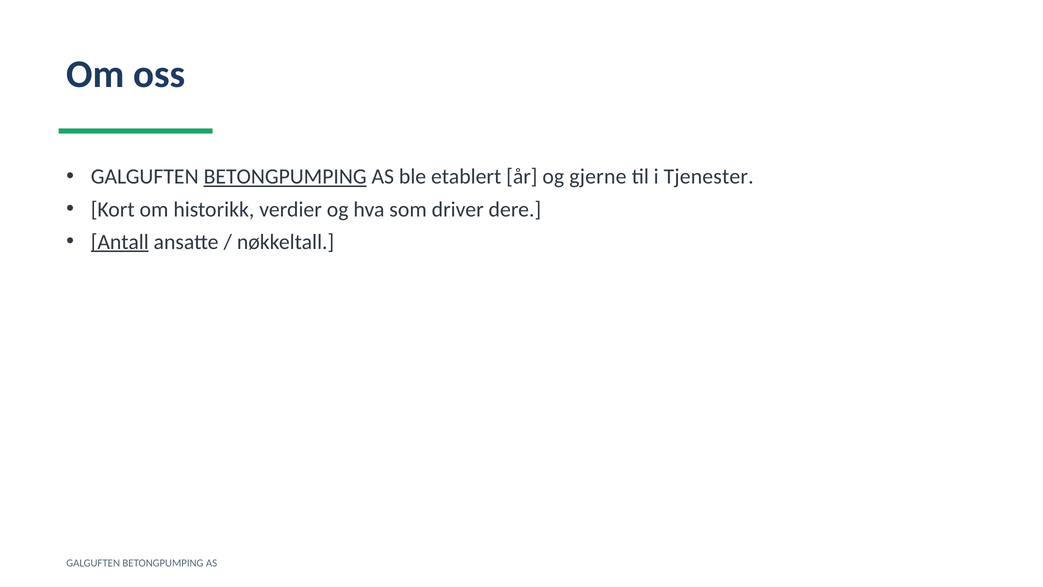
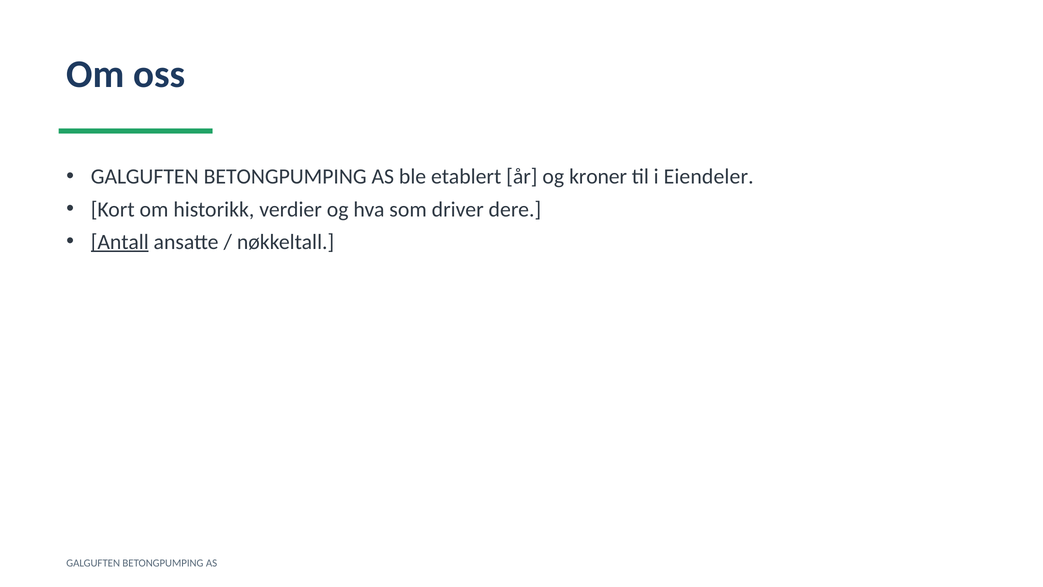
BETONGPUMPING at (285, 177) underline: present -> none
gjerne: gjerne -> kroner
Tjenester: Tjenester -> Eiendeler
